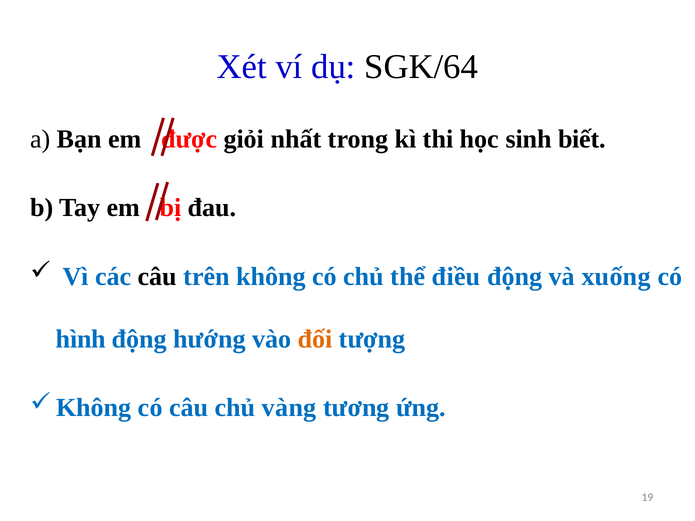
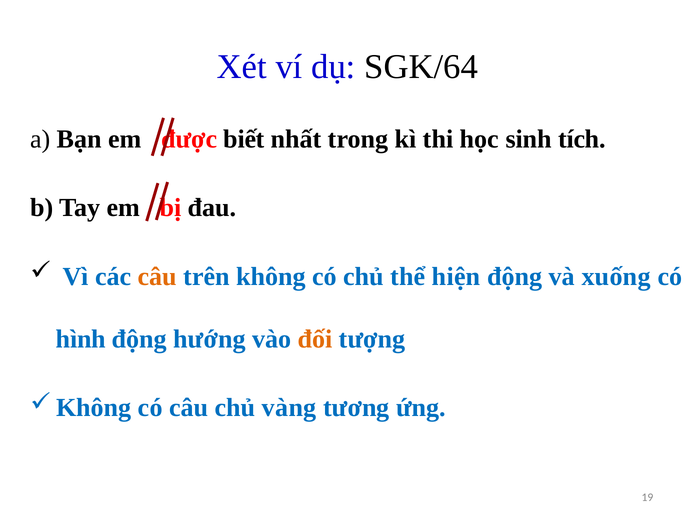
giỏi: giỏi -> biết
biết: biết -> tích
câu at (157, 277) colour: black -> orange
điều: điều -> hiện
